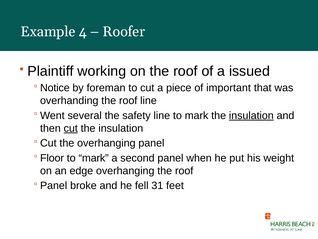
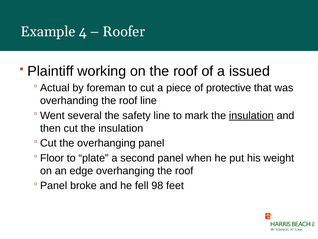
Notice: Notice -> Actual
important: important -> protective
cut at (71, 128) underline: present -> none
mark at (94, 158): mark -> plate
31: 31 -> 98
